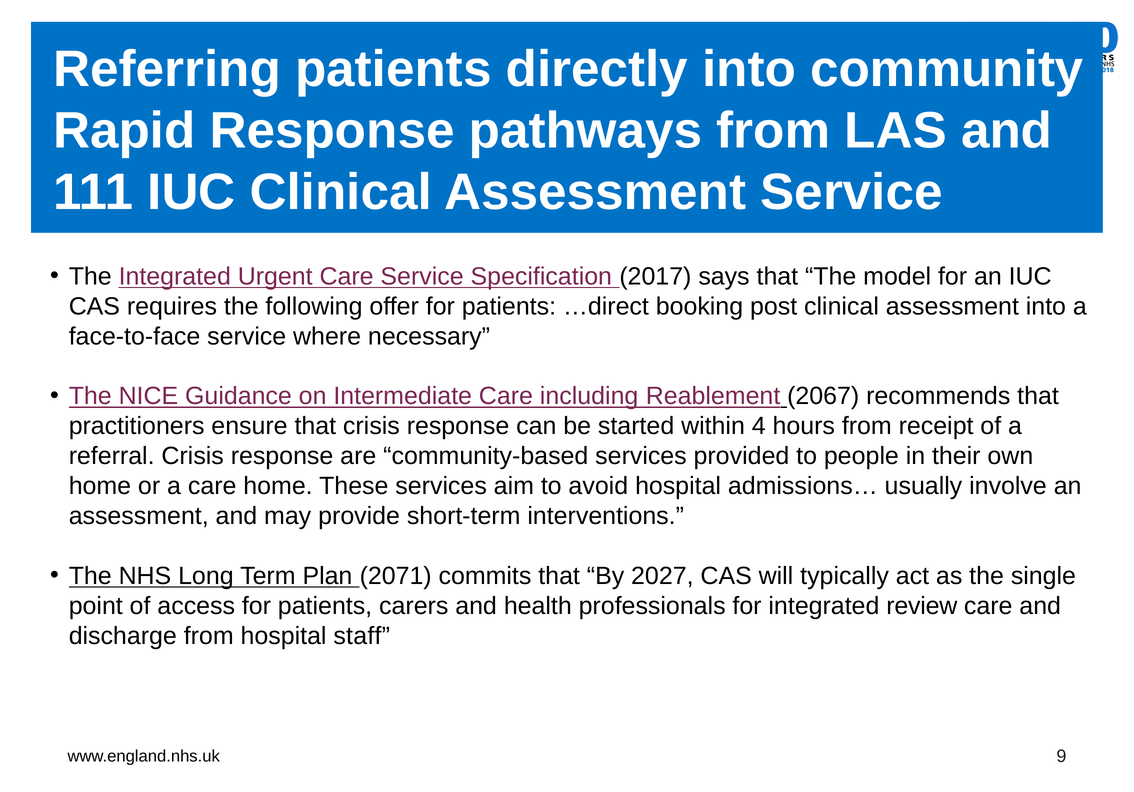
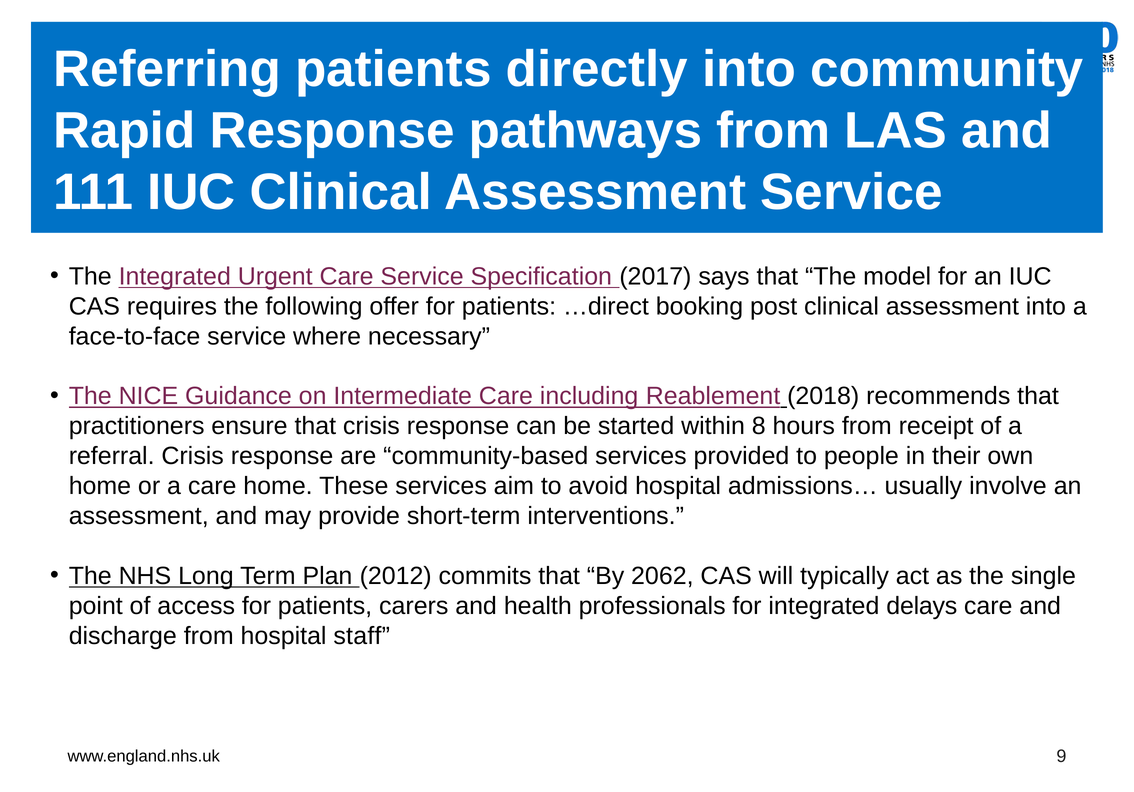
2067: 2067 -> 2018
4: 4 -> 8
2071: 2071 -> 2012
2027: 2027 -> 2062
review: review -> delays
